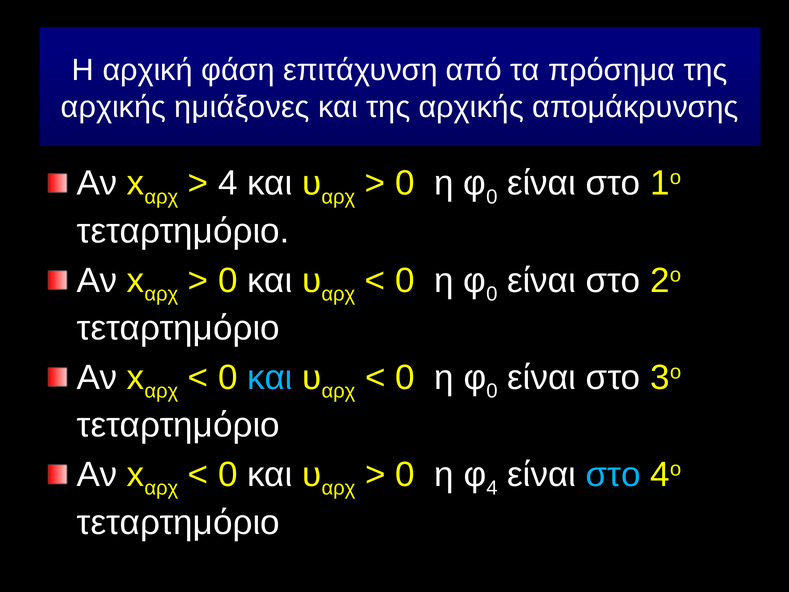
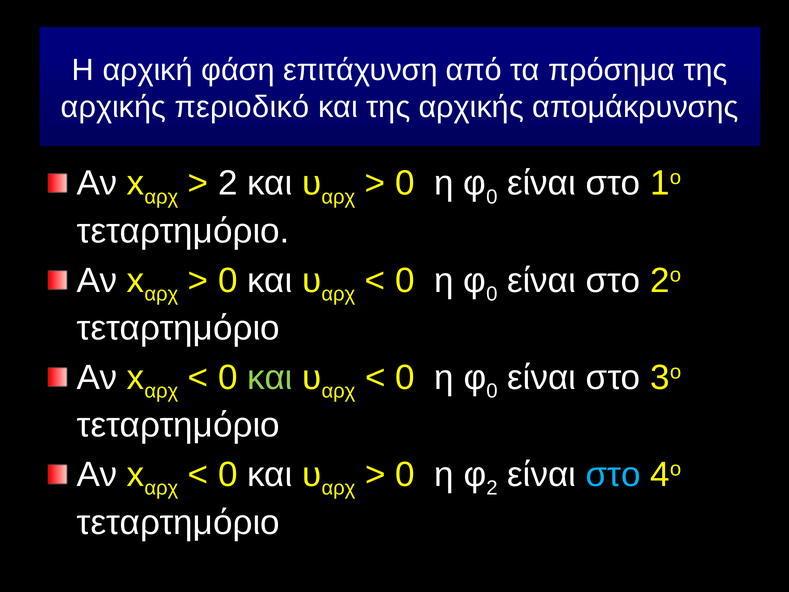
ημιάξονες: ημιάξονες -> περιοδικό
4 at (228, 183): 4 -> 2
και at (270, 377) colour: light blue -> light green
4 at (492, 488): 4 -> 2
